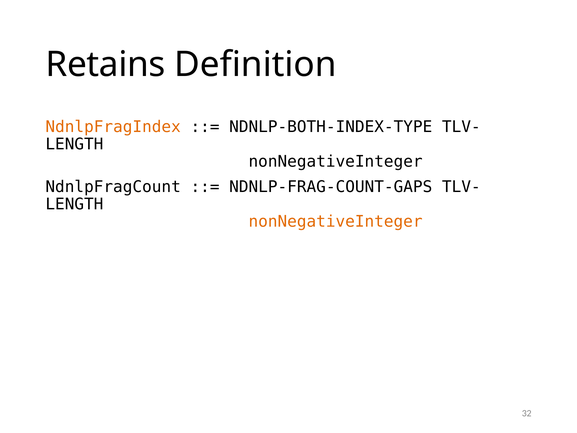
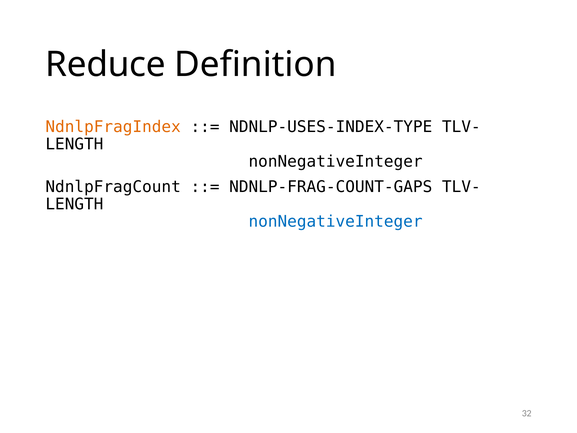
Retains: Retains -> Reduce
NDNLP-BOTH-INDEX-TYPE: NDNLP-BOTH-INDEX-TYPE -> NDNLP-USES-INDEX-TYPE
nonNegativeInteger at (336, 221) colour: orange -> blue
